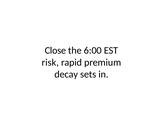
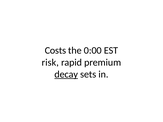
Close: Close -> Costs
6:00: 6:00 -> 0:00
decay underline: none -> present
